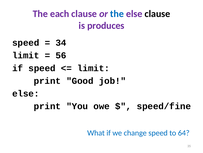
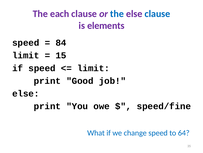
clause at (157, 14) colour: black -> blue
produces: produces -> elements
34: 34 -> 84
56: 56 -> 15
